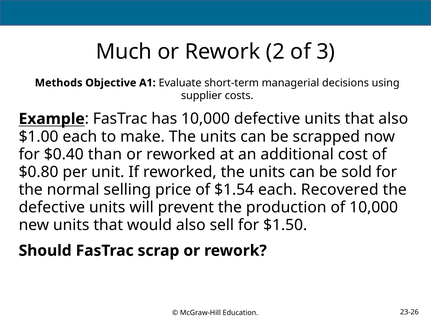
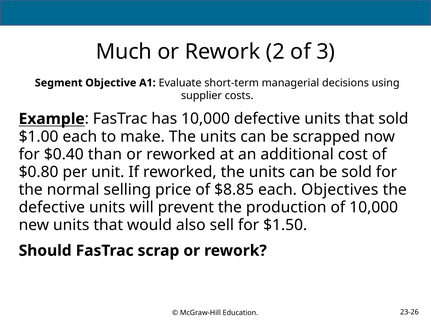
Methods: Methods -> Segment
that also: also -> sold
$1.54: $1.54 -> $8.85
Recovered: Recovered -> Objectives
